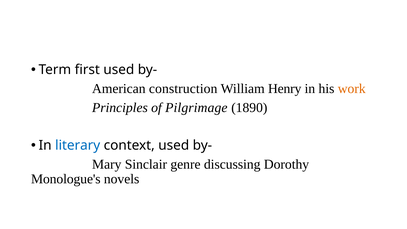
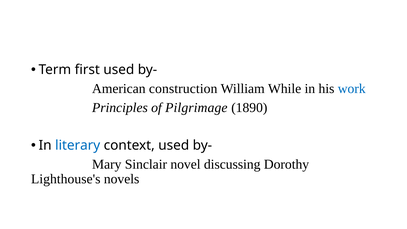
Henry: Henry -> While
work colour: orange -> blue
genre: genre -> novel
Monologue's: Monologue's -> Lighthouse's
